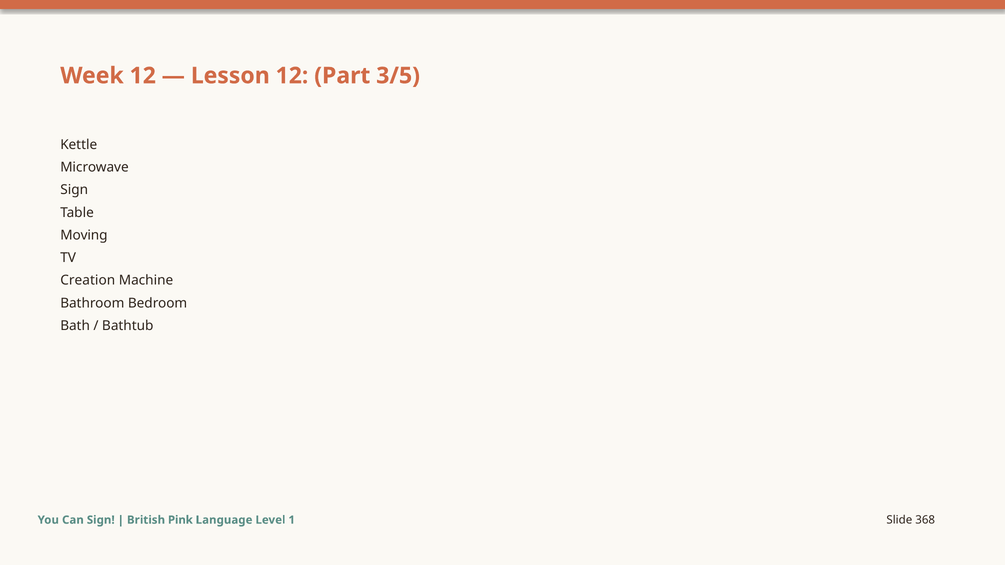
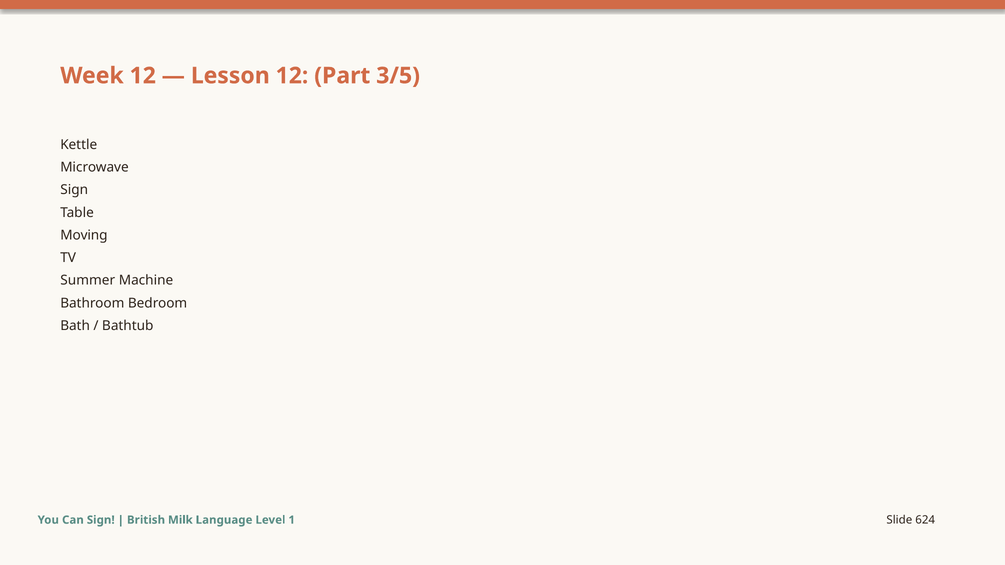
Creation: Creation -> Summer
Pink: Pink -> Milk
368: 368 -> 624
